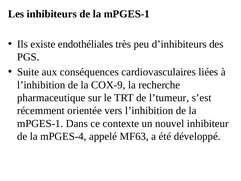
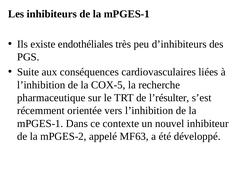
COX-9: COX-9 -> COX-5
l’tumeur: l’tumeur -> l’résulter
mPGES-4: mPGES-4 -> mPGES-2
